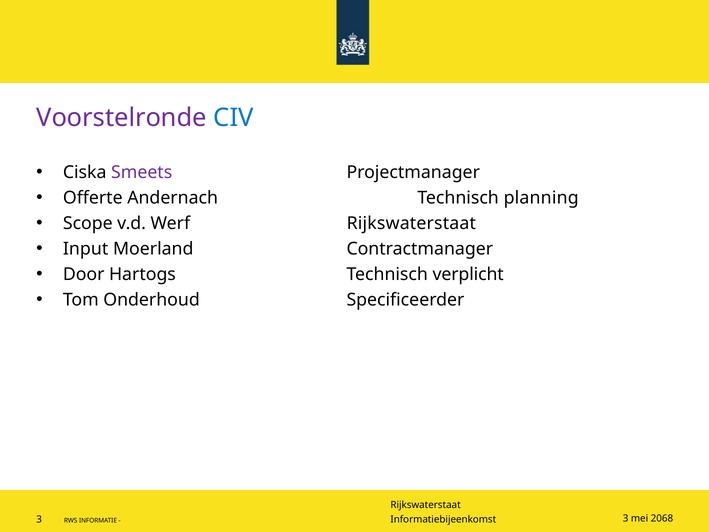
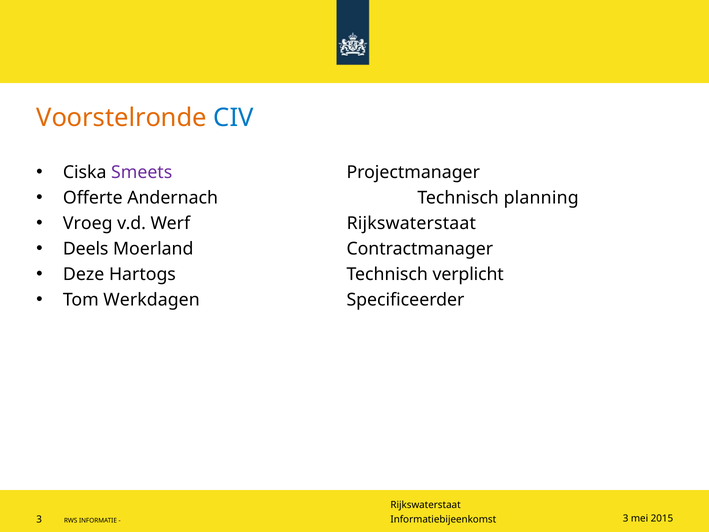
Voorstelronde colour: purple -> orange
Scope: Scope -> Vroeg
Input: Input -> Deels
Door: Door -> Deze
Onderhoud: Onderhoud -> Werkdagen
2068: 2068 -> 2015
